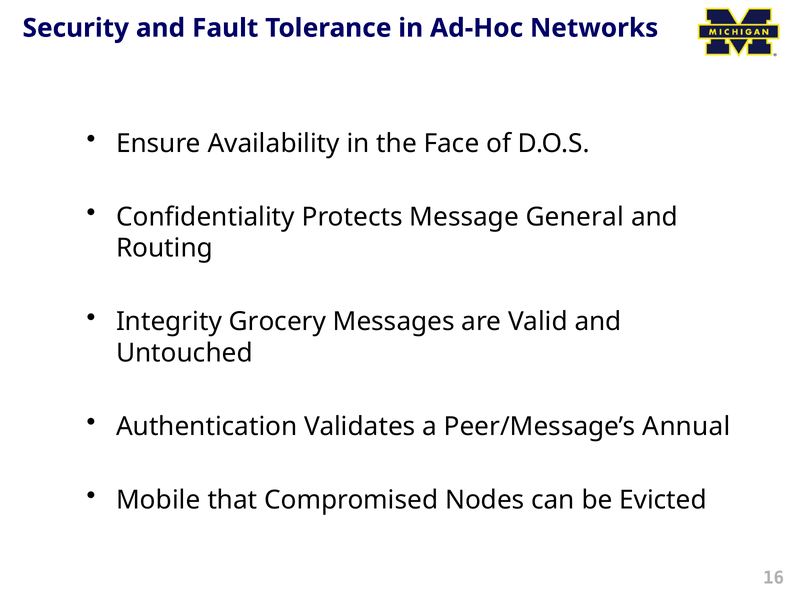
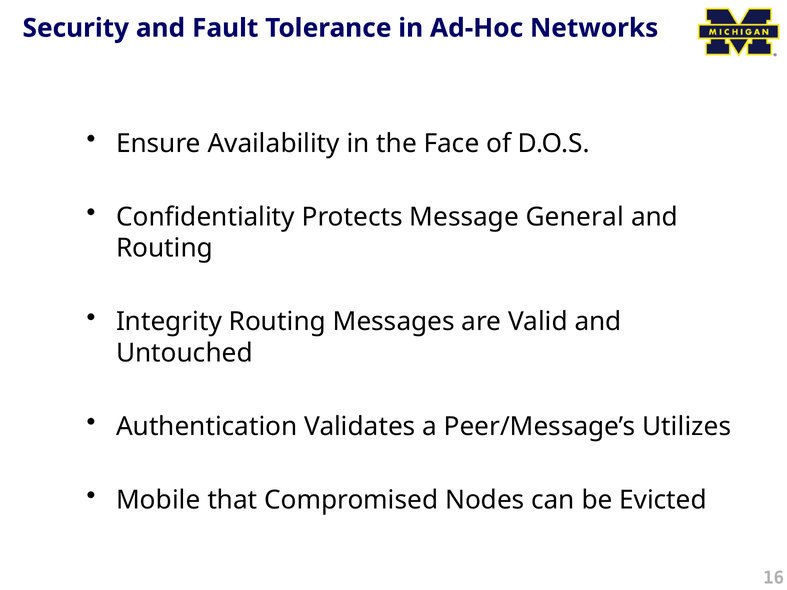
Integrity Grocery: Grocery -> Routing
Annual: Annual -> Utilizes
